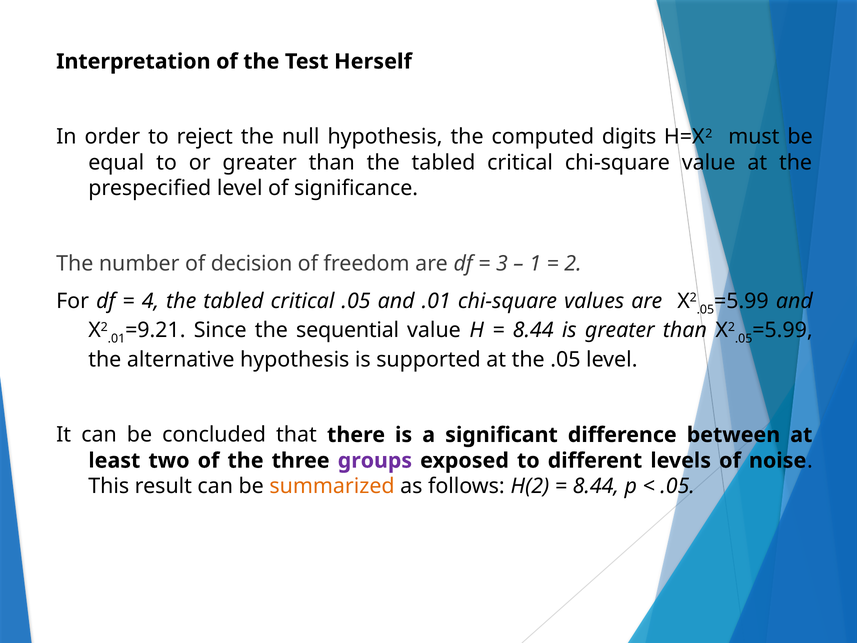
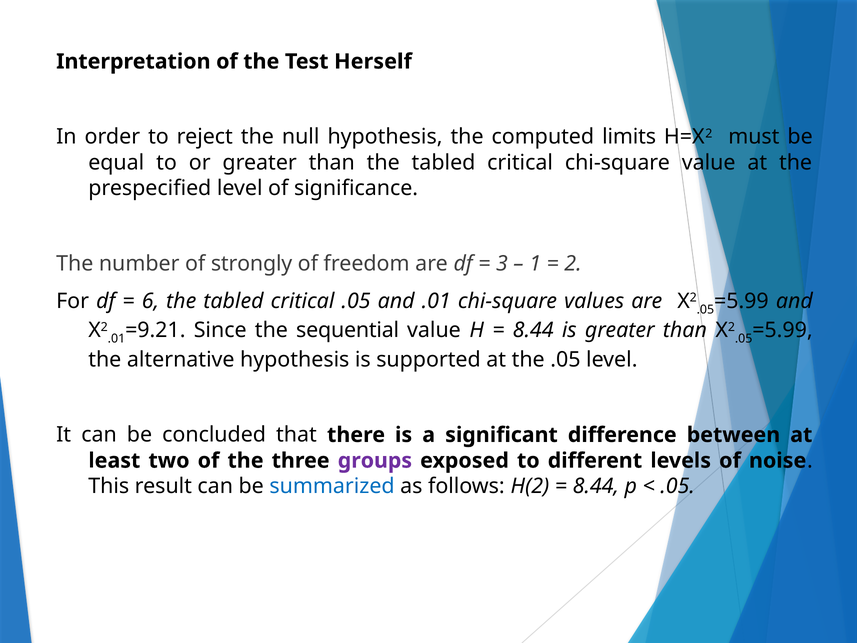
digits: digits -> limits
decision: decision -> strongly
4: 4 -> 6
summarized colour: orange -> blue
